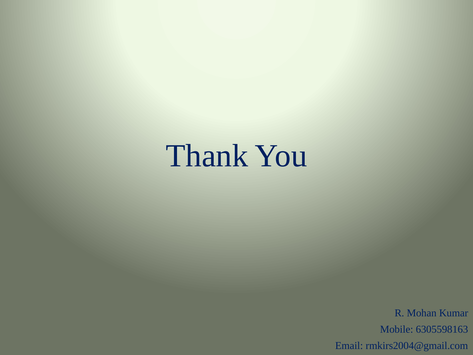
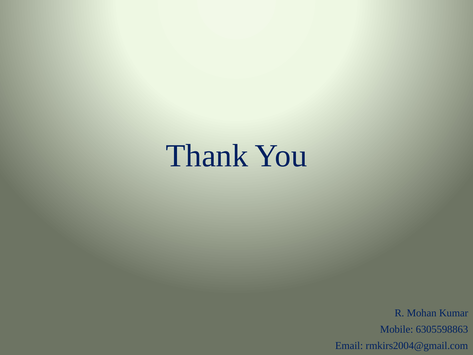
6305598163: 6305598163 -> 6305598863
